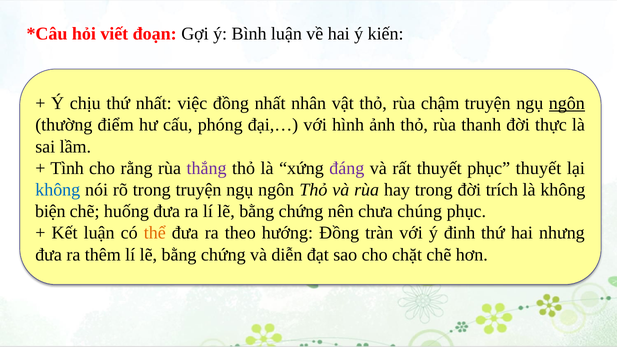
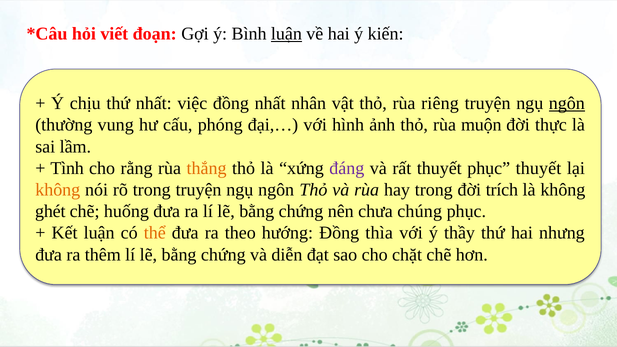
luận at (286, 34) underline: none -> present
chậm: chậm -> riêng
điểm: điểm -> vung
thanh: thanh -> muộn
thắng colour: purple -> orange
không at (58, 190) colour: blue -> orange
biện: biện -> ghét
tràn: tràn -> thìa
đinh: đinh -> thầy
